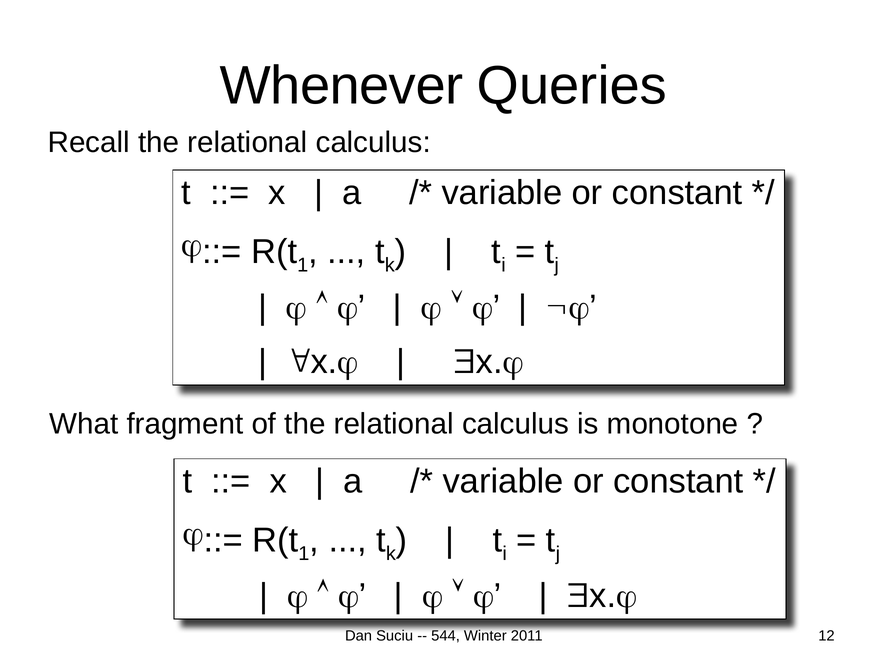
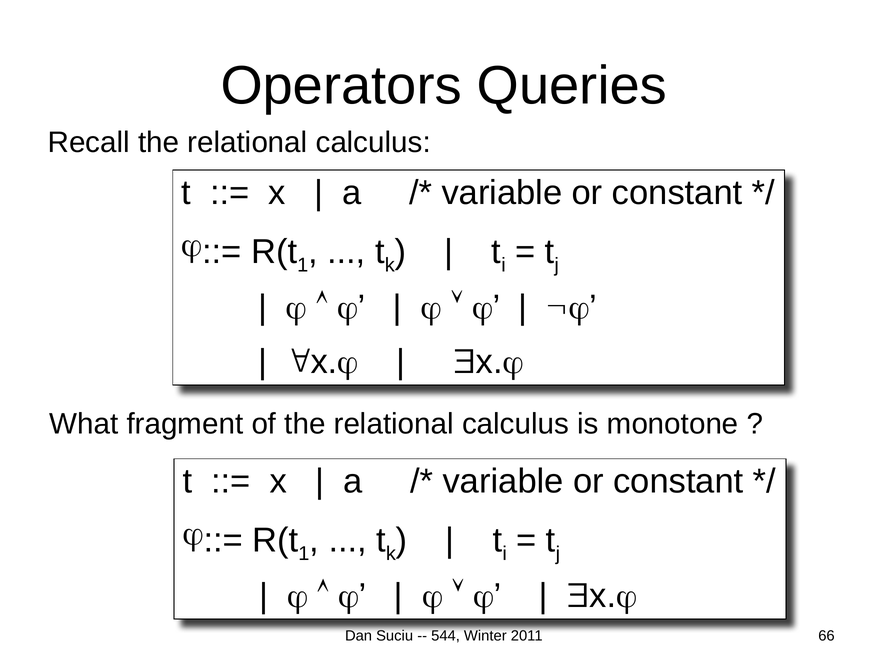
Whenever: Whenever -> Operators
12: 12 -> 66
